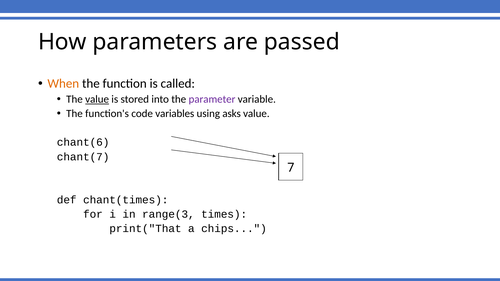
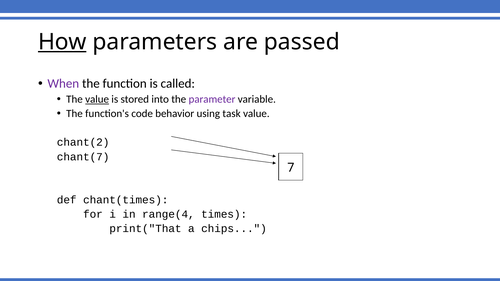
How underline: none -> present
When colour: orange -> purple
variables: variables -> behavior
asks: asks -> task
chant(6: chant(6 -> chant(2
range(3: range(3 -> range(4
